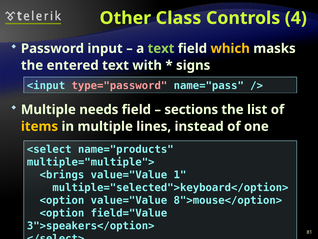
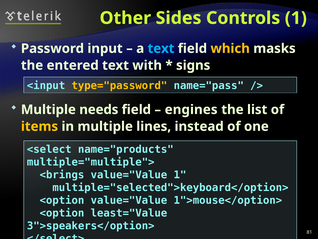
Class: Class -> Sides
Controls 4: 4 -> 1
text at (161, 48) colour: light green -> light blue
type="password colour: pink -> yellow
sections: sections -> engines
8">mouse</option>: 8">mouse</option> -> 1">mouse</option>
field="Value: field="Value -> least="Value
